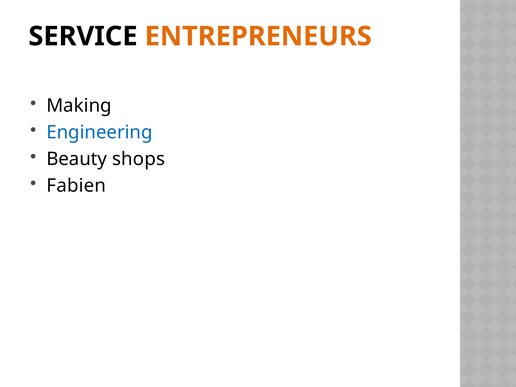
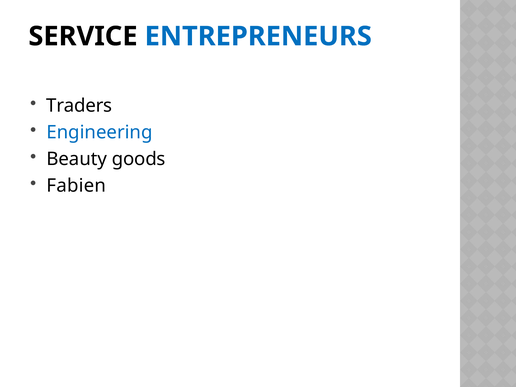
ENTREPRENEURS colour: orange -> blue
Making: Making -> Traders
shops: shops -> goods
